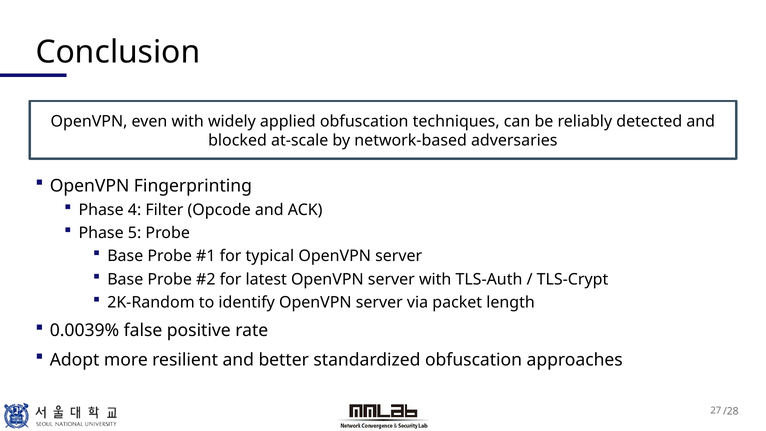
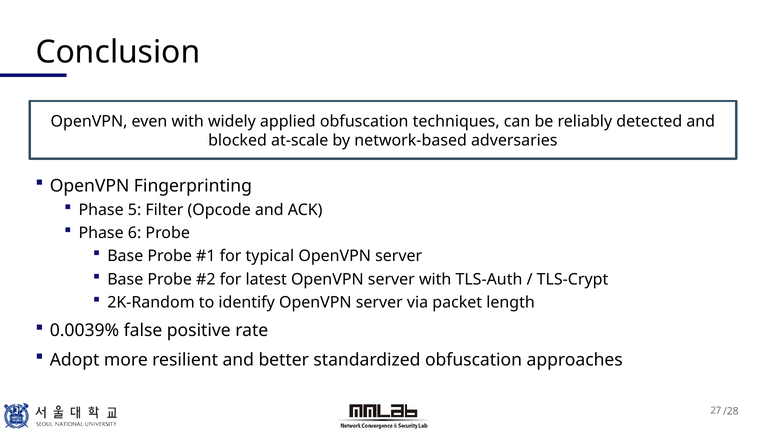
4: 4 -> 5
5: 5 -> 6
